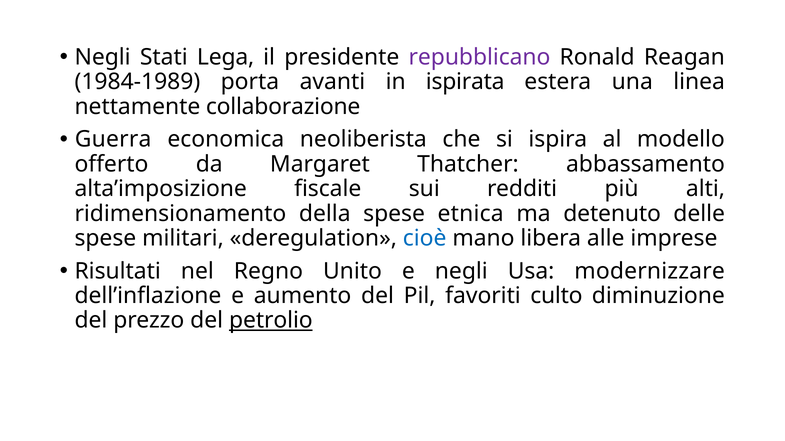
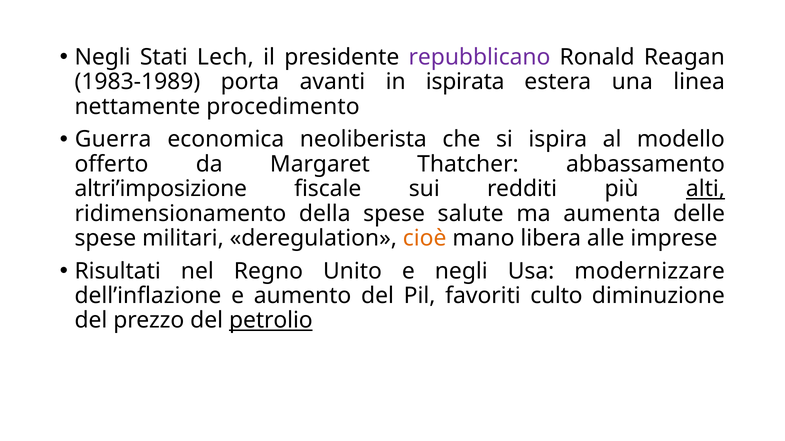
Lega: Lega -> Lech
1984-1989: 1984-1989 -> 1983-1989
collaborazione: collaborazione -> procedimento
alta’imposizione: alta’imposizione -> altri’imposizione
alti underline: none -> present
etnica: etnica -> salute
detenuto: detenuto -> aumenta
cioè colour: blue -> orange
